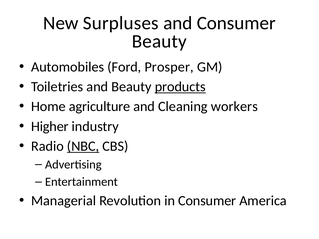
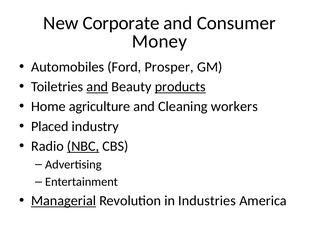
Surpluses: Surpluses -> Corporate
Beauty at (159, 42): Beauty -> Money
and at (97, 87) underline: none -> present
Higher: Higher -> Placed
Managerial underline: none -> present
in Consumer: Consumer -> Industries
